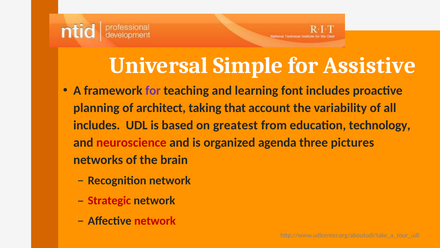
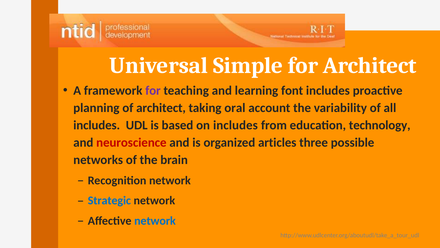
for Assistive: Assistive -> Architect
that: that -> oral
on greatest: greatest -> includes
agenda: agenda -> articles
pictures: pictures -> possible
Strategic colour: red -> blue
network at (155, 220) colour: red -> blue
